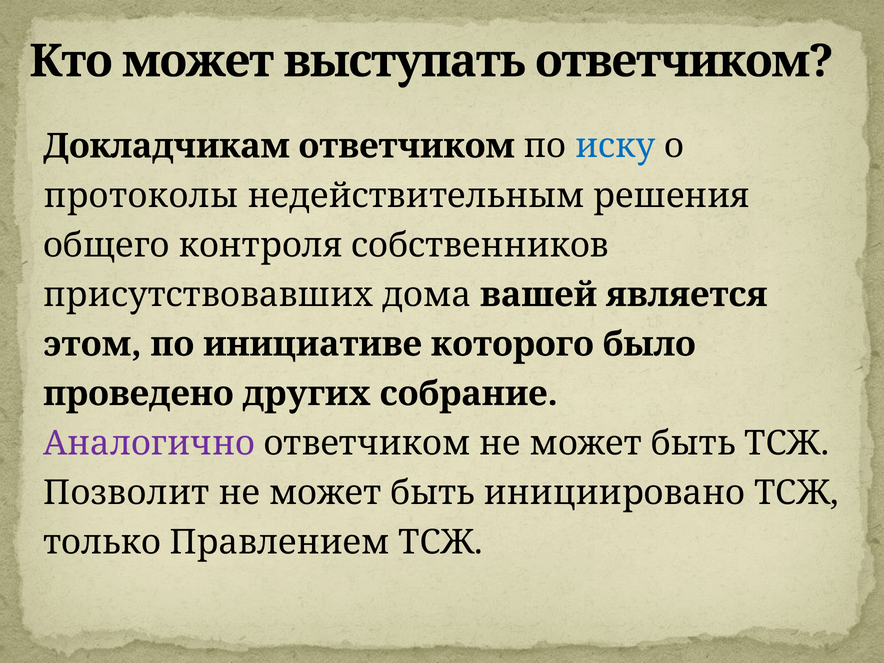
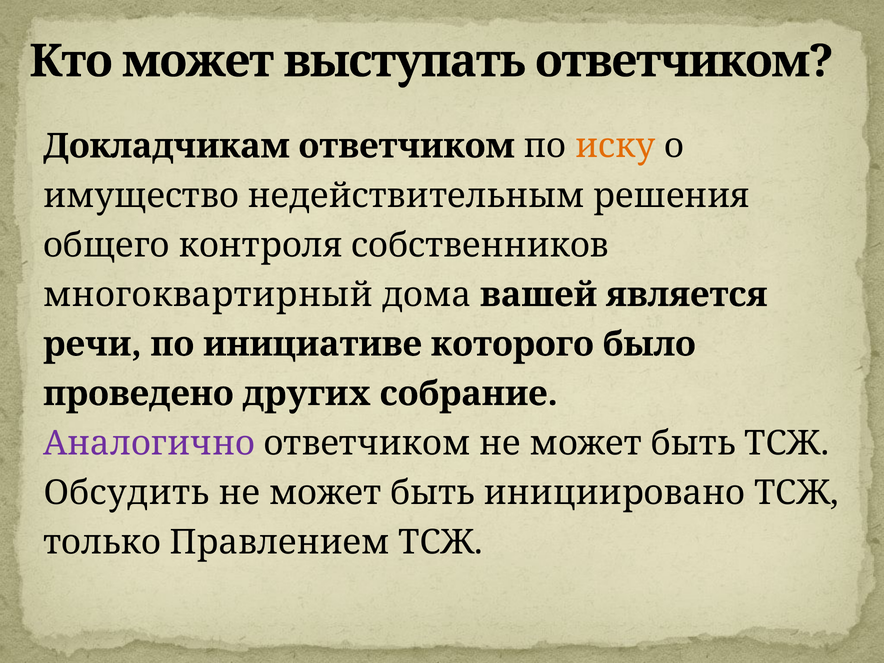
иску colour: blue -> orange
протоколы: протоколы -> имущество
присутствовавших: присутствовавших -> многоквартирный
этом: этом -> речи
Позволит: Позволит -> Обсудить
